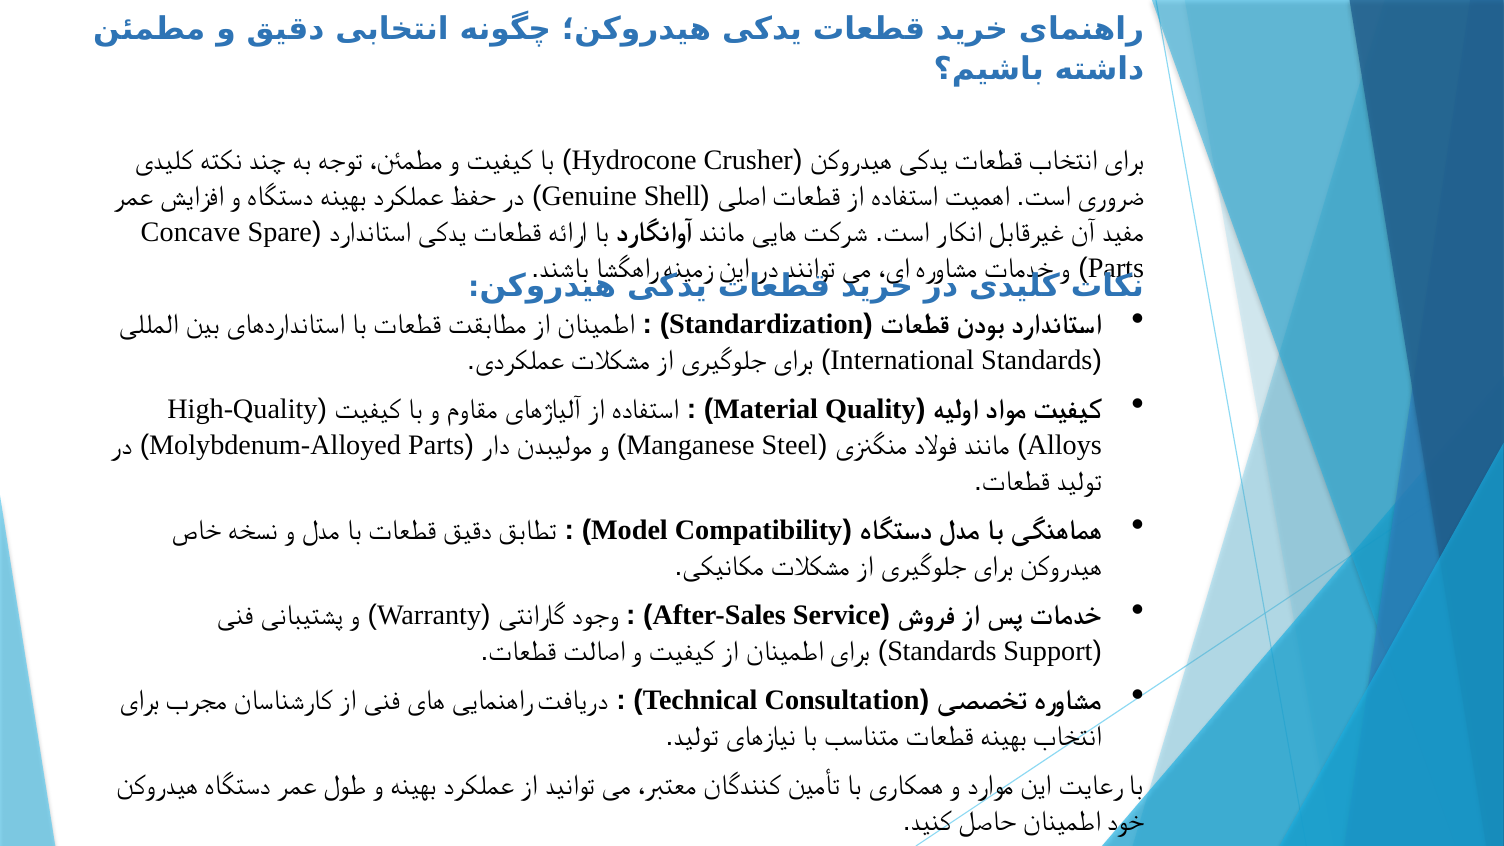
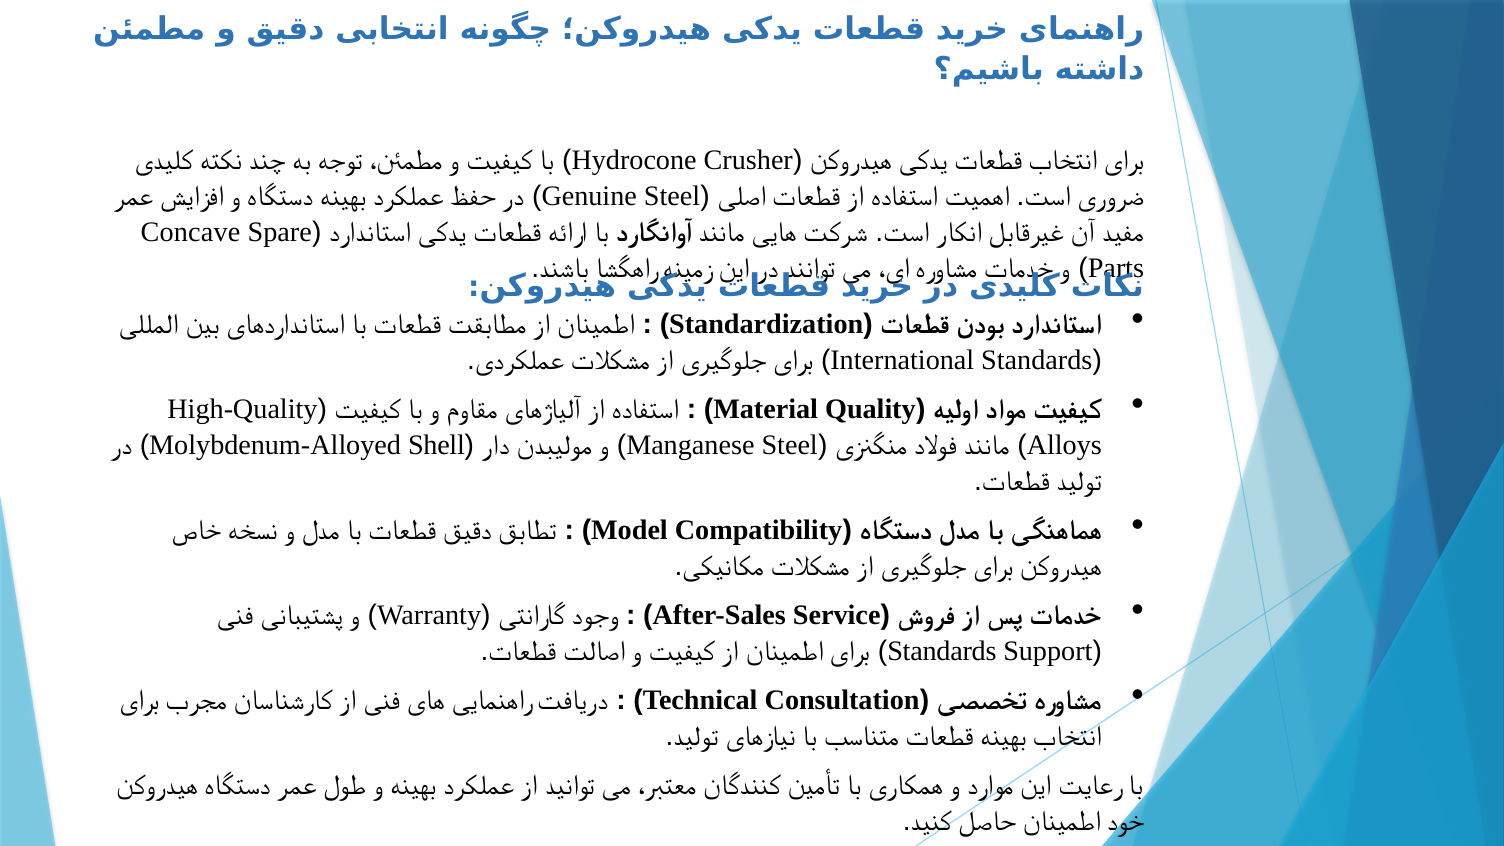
Genuine Shell: Shell -> Steel
Molybdenum-Alloyed Parts: Parts -> Shell
